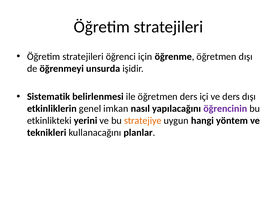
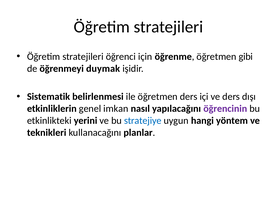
öğretmen dışı: dışı -> gibi
unsurda: unsurda -> duymak
stratejiye colour: orange -> blue
